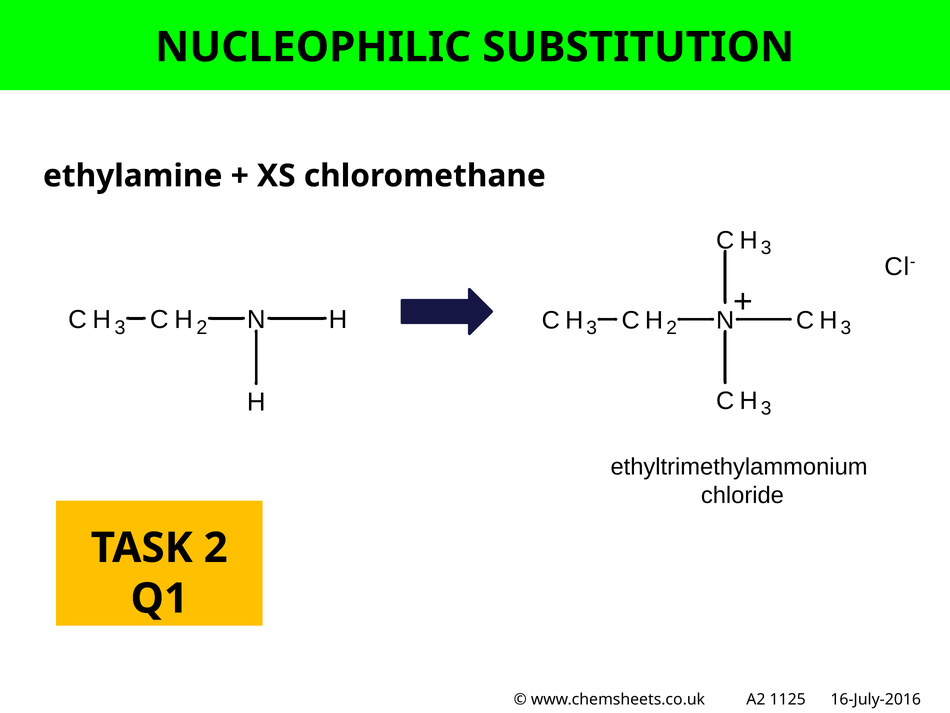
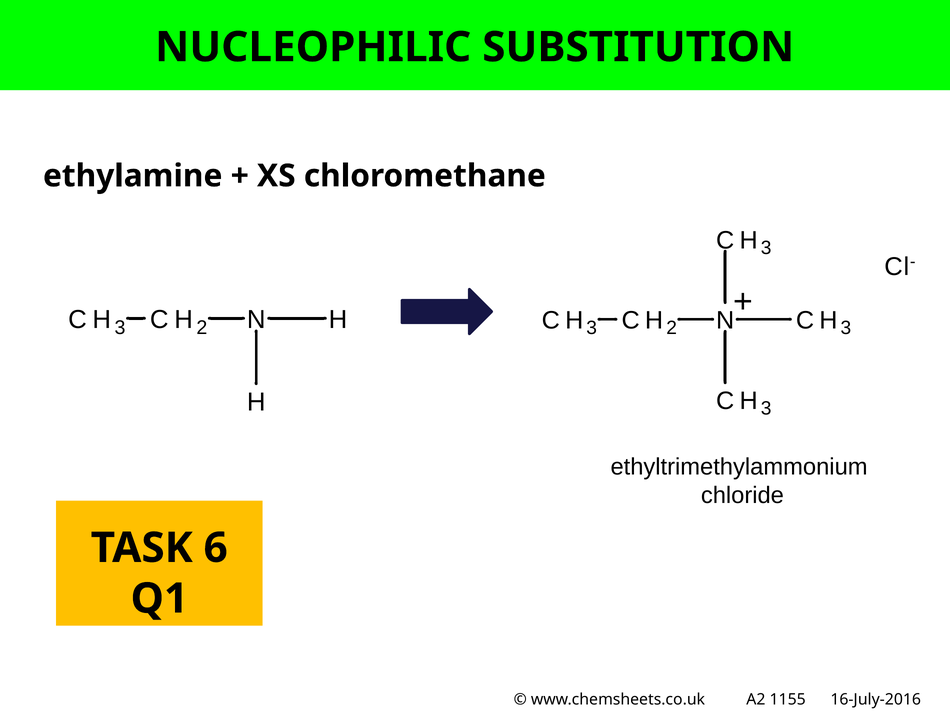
TASK 2: 2 -> 6
1125: 1125 -> 1155
